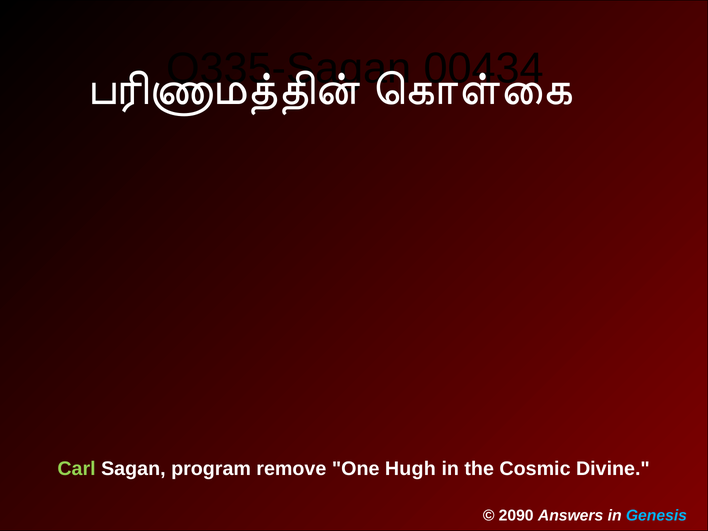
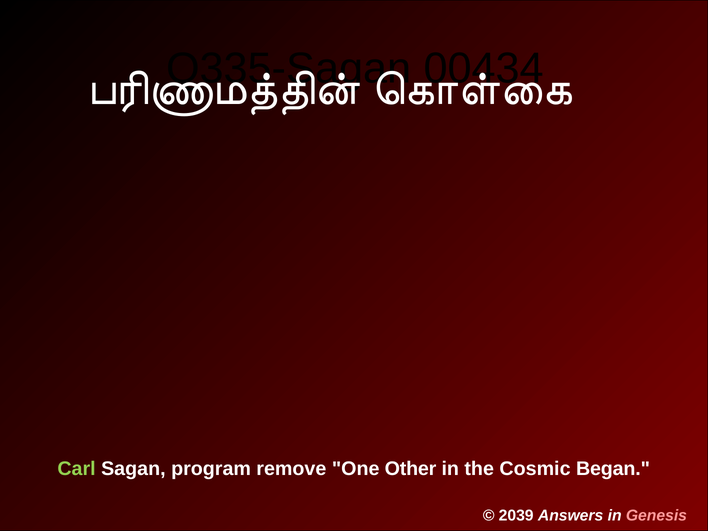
Hugh: Hugh -> Other
Divine: Divine -> Began
2090: 2090 -> 2039
Genesis colour: light blue -> pink
